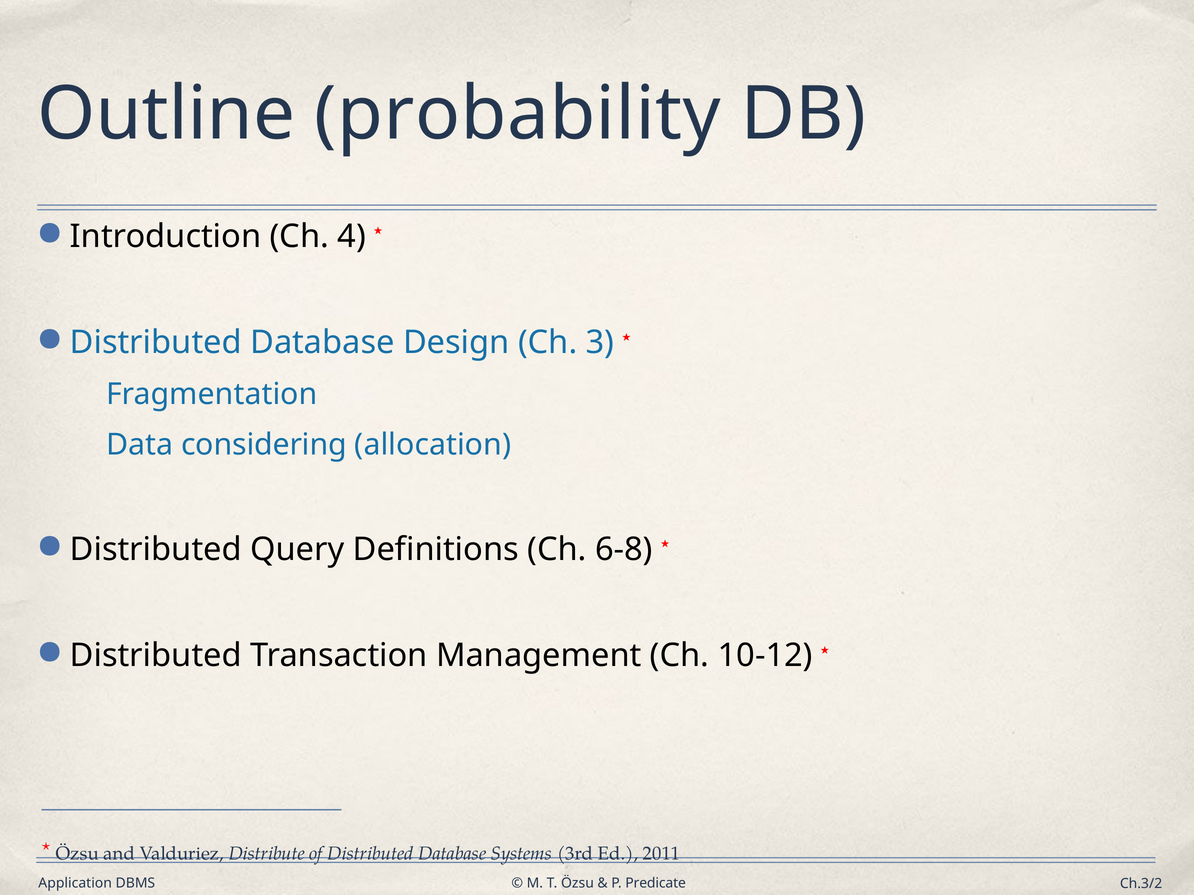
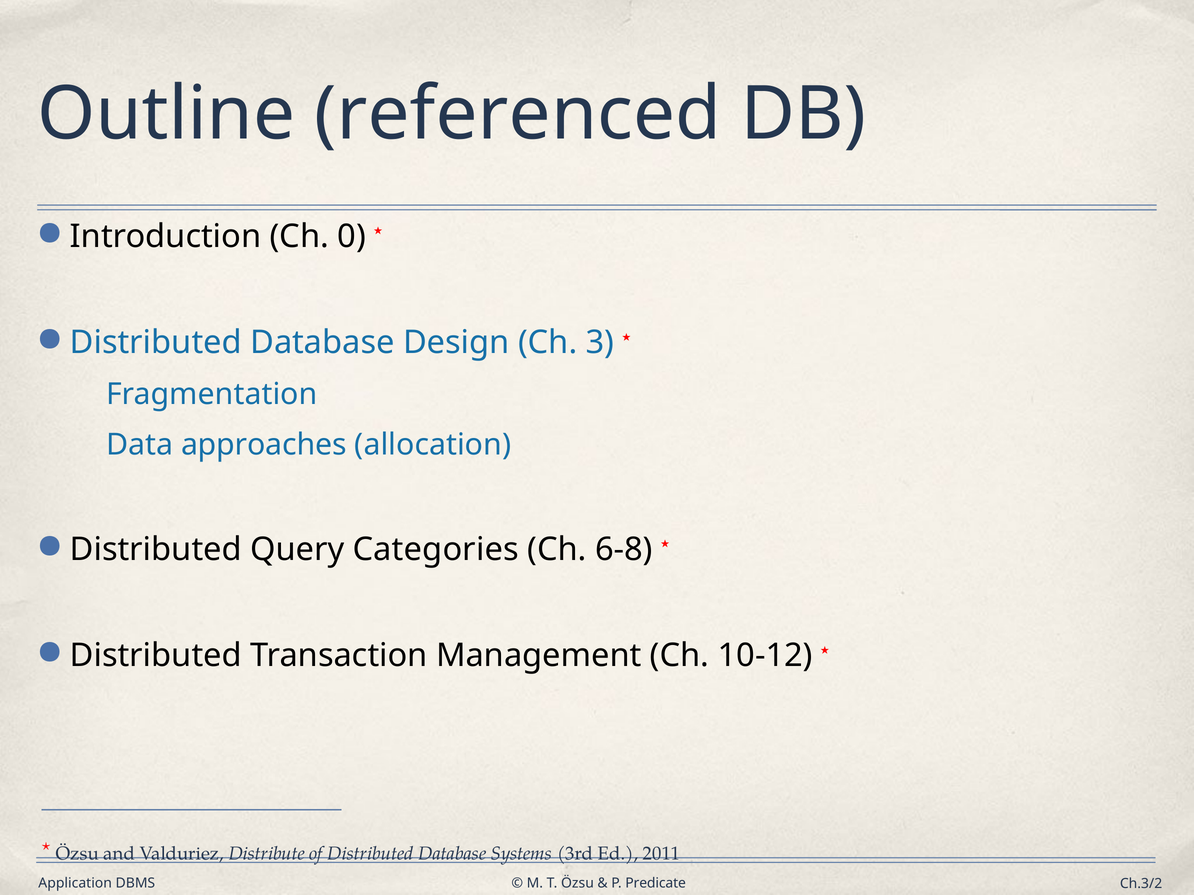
probability: probability -> referenced
4: 4 -> 0
considering: considering -> approaches
Definitions: Definitions -> Categories
